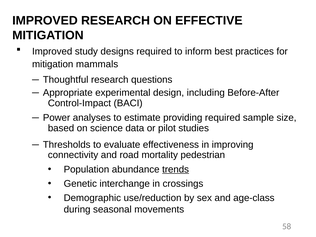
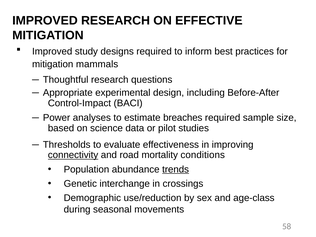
providing: providing -> breaches
connectivity underline: none -> present
pedestrian: pedestrian -> conditions
